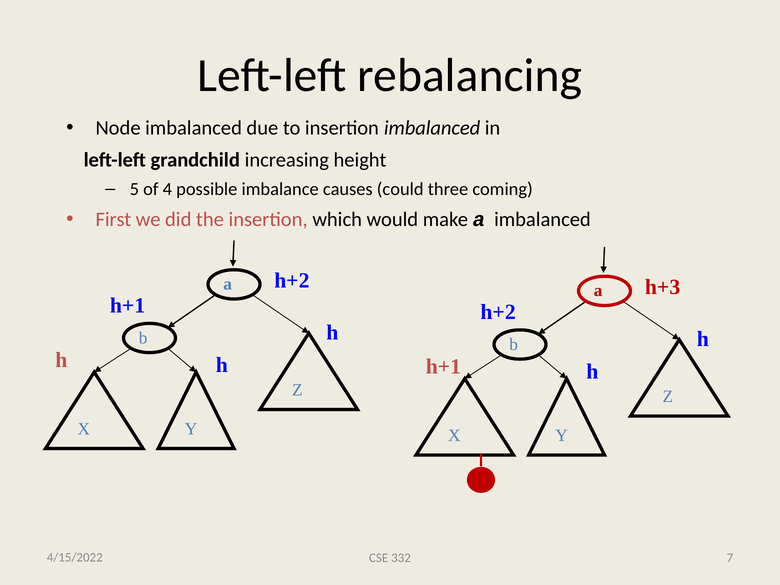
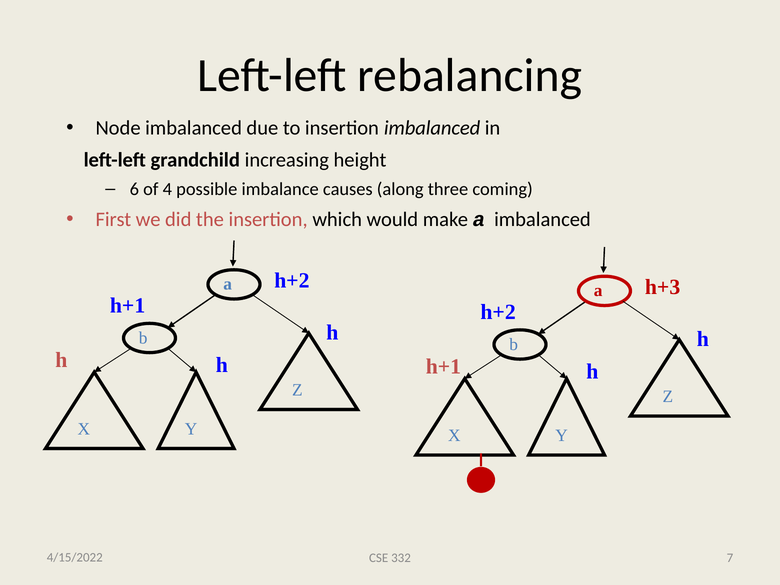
5: 5 -> 6
could: could -> along
